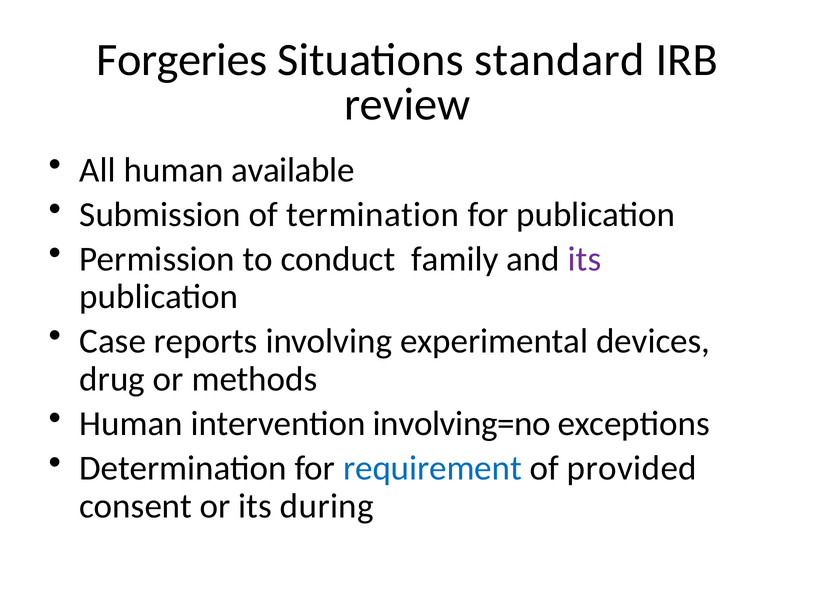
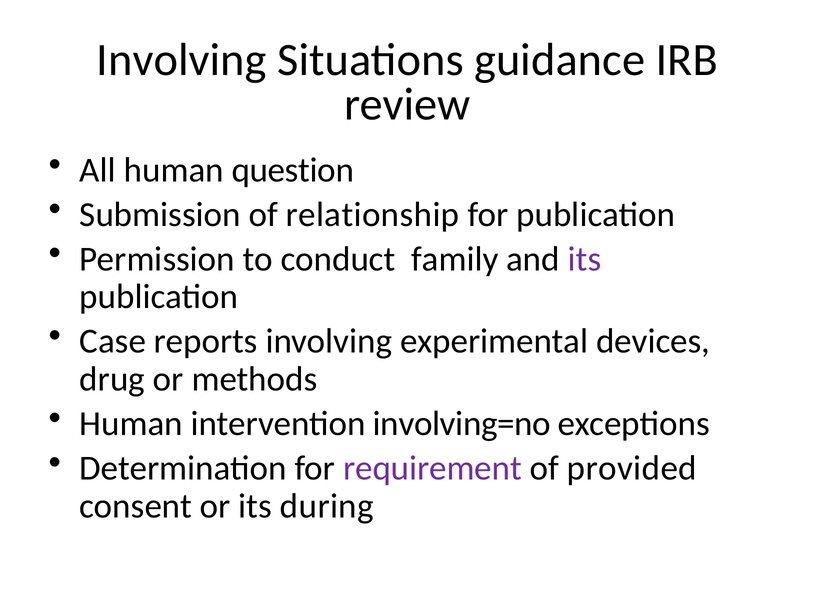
Forgeries at (182, 60): Forgeries -> Involving
standard: standard -> guidance
available: available -> question
termination: termination -> relationship
requirement colour: blue -> purple
